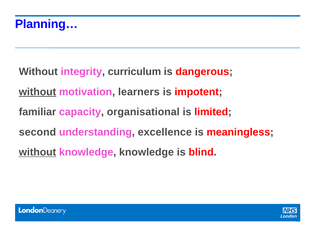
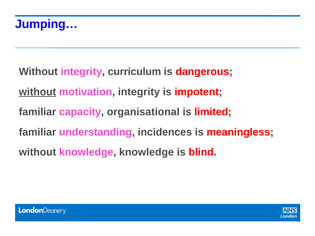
Planning…: Planning… -> Jumping…
motivation learners: learners -> integrity
second at (37, 132): second -> familiar
excellence: excellence -> incidences
without at (37, 152) underline: present -> none
